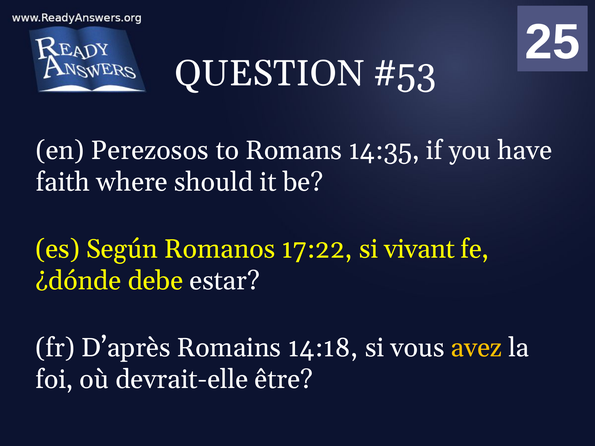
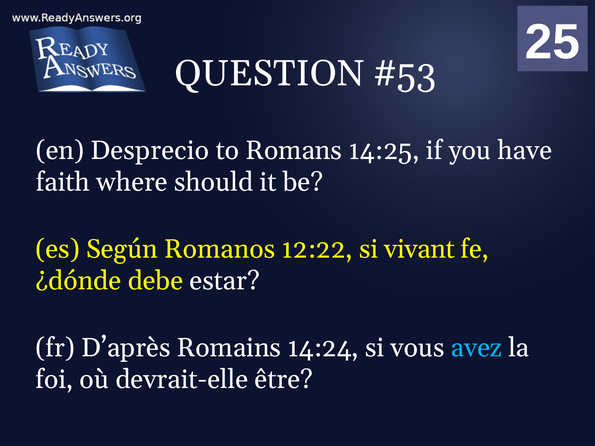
Perezosos: Perezosos -> Desprecio
14:35: 14:35 -> 14:25
17:22: 17:22 -> 12:22
14:18: 14:18 -> 14:24
avez colour: yellow -> light blue
